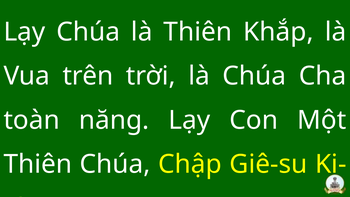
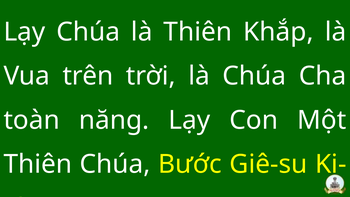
Chập: Chập -> Bước
